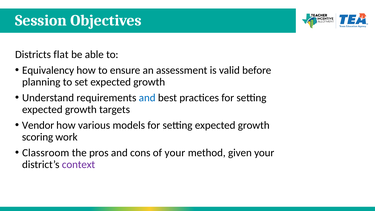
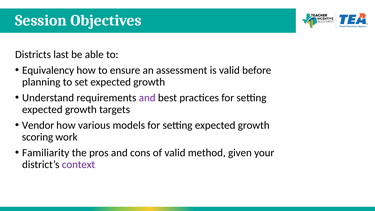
flat: flat -> last
and at (147, 98) colour: blue -> purple
Classroom: Classroom -> Familiarity
of your: your -> valid
